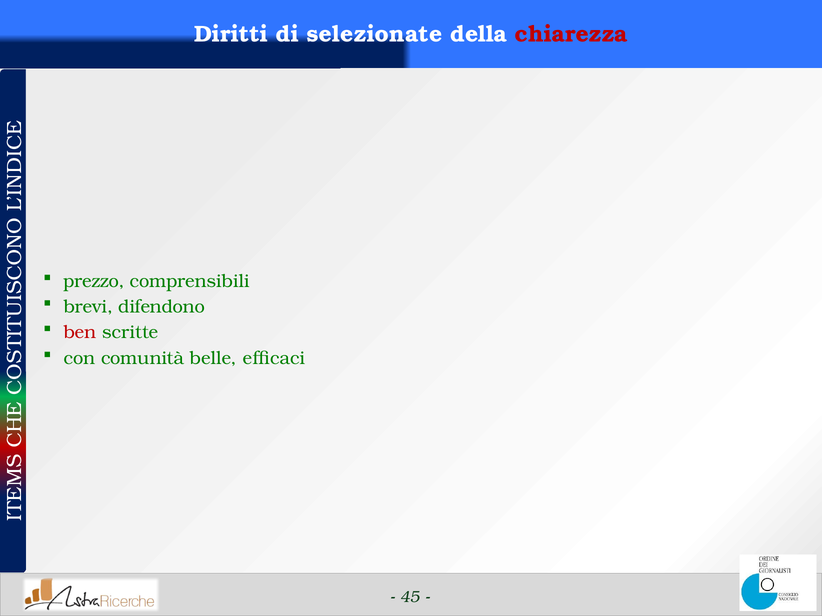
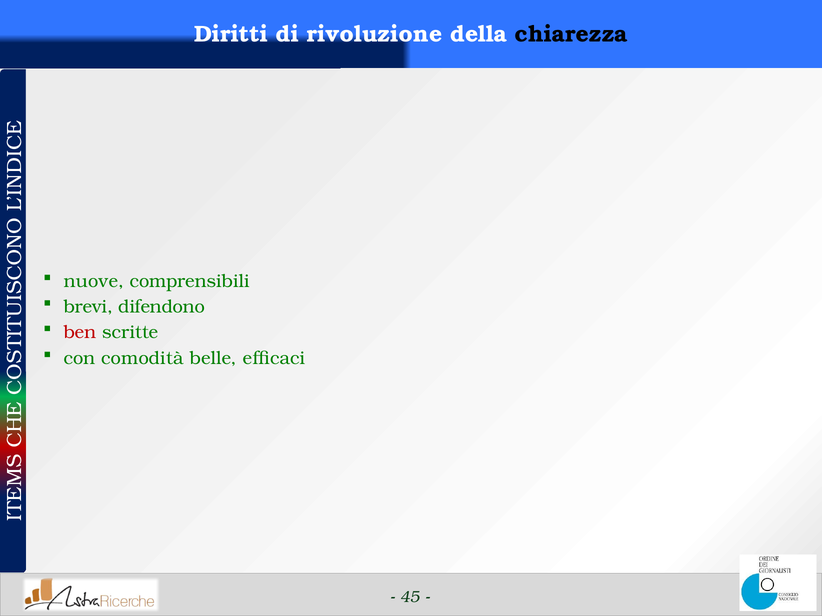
selezionate: selezionate -> rivoluzione
chiarezza colour: red -> black
prezzo: prezzo -> nuove
comunità: comunità -> comodità
